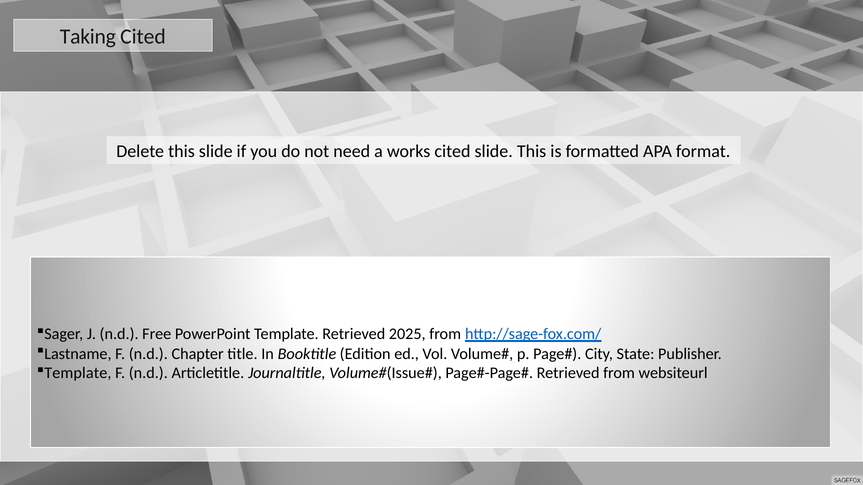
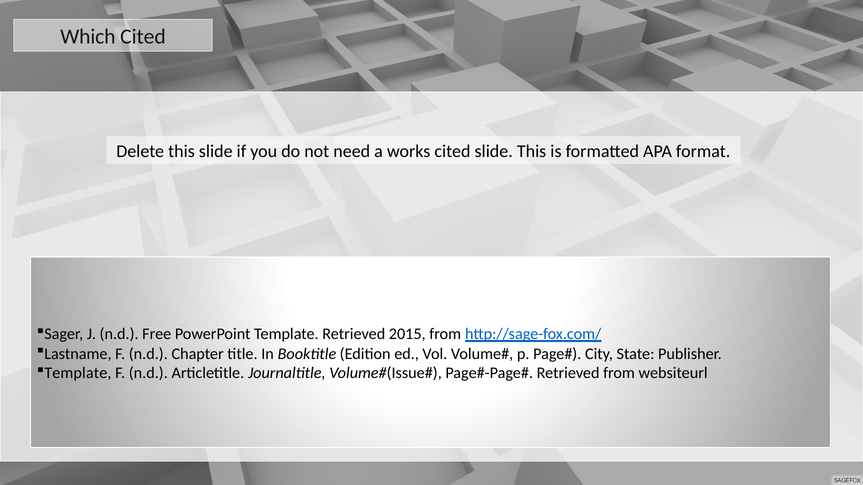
Taking: Taking -> Which
2025: 2025 -> 2015
